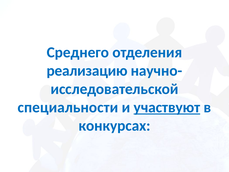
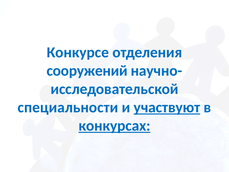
Среднего: Среднего -> Конкурсе
реализацию: реализацию -> сооружений
конкурсах underline: none -> present
